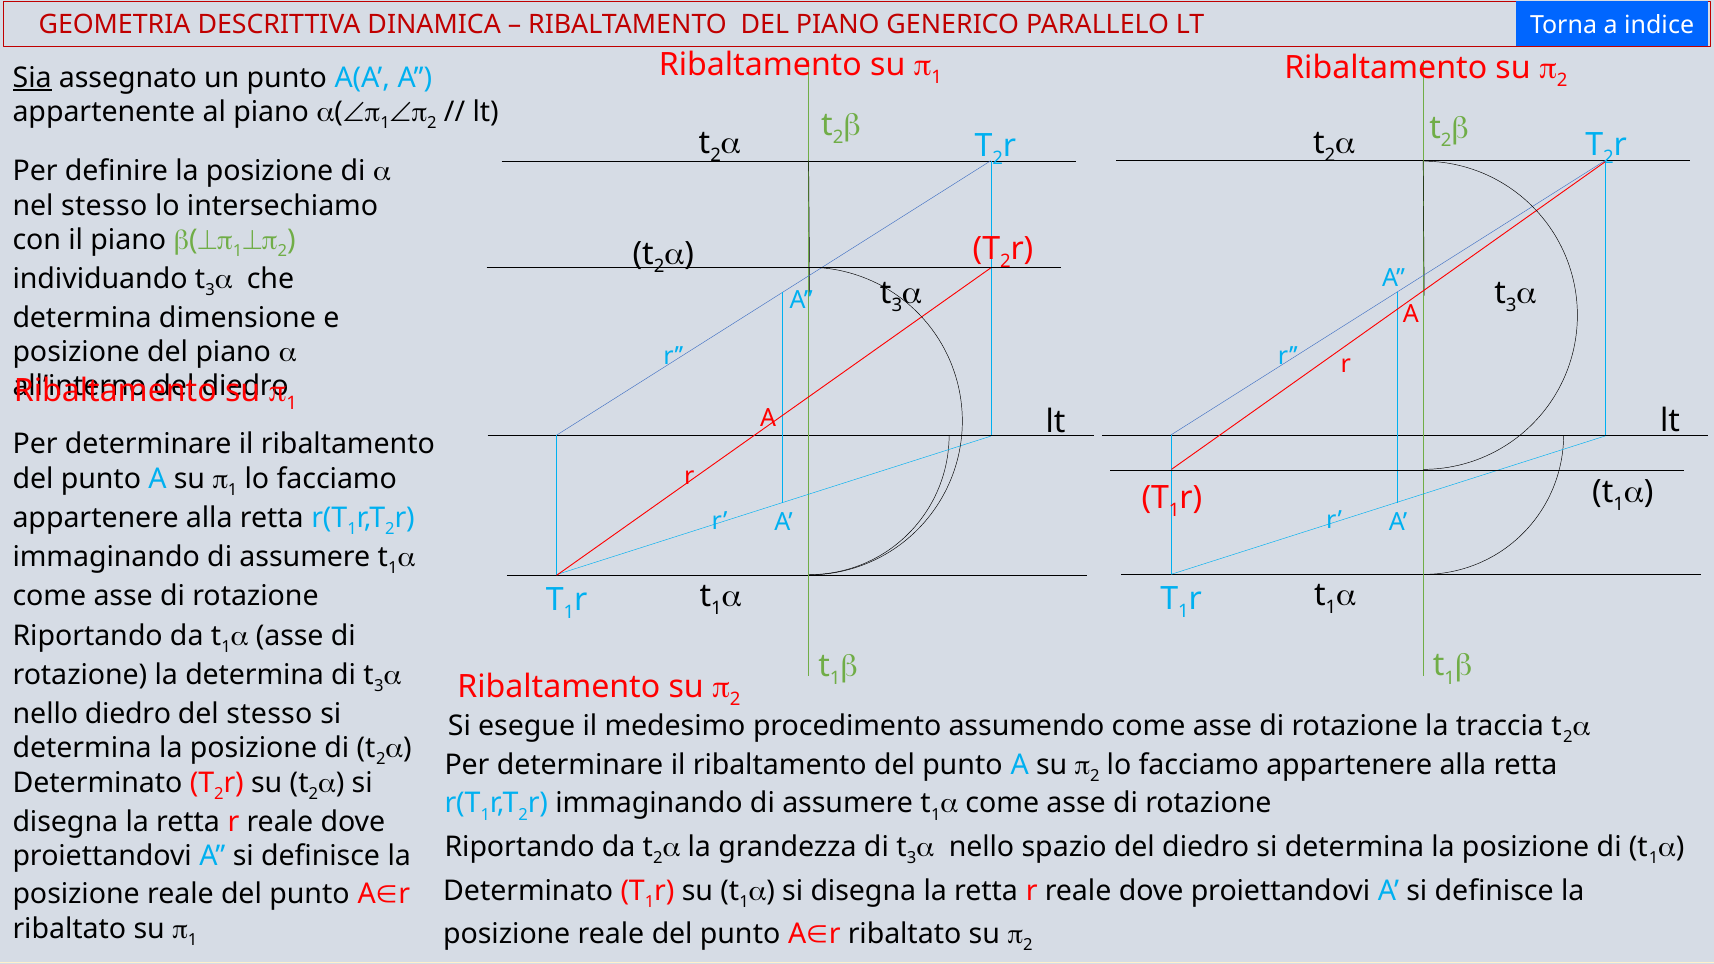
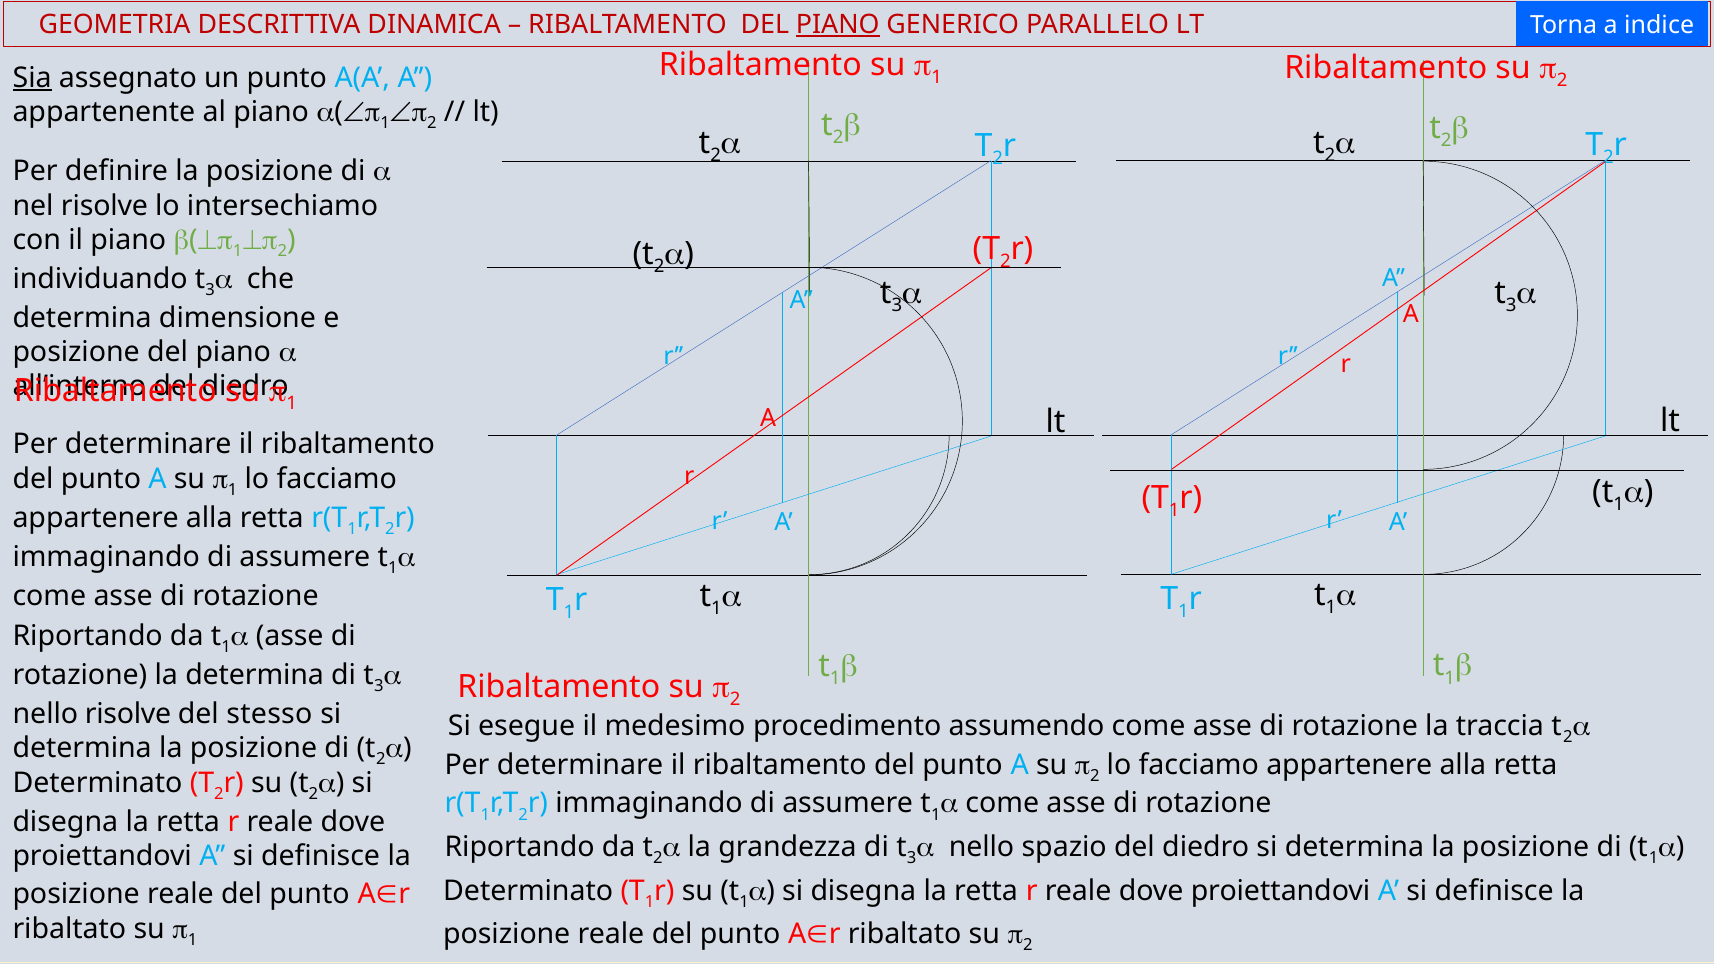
PIANO at (838, 24) underline: none -> present
nel stesso: stesso -> risolve
nello diedro: diedro -> risolve
